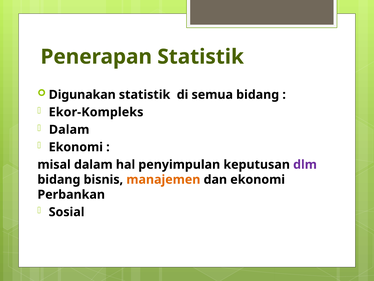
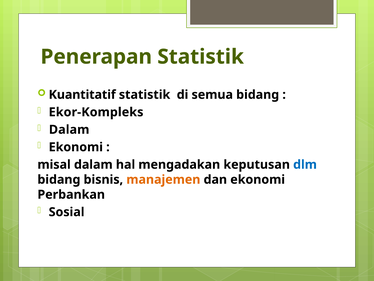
Digunakan: Digunakan -> Kuantitatif
penyimpulan: penyimpulan -> mengadakan
dlm colour: purple -> blue
